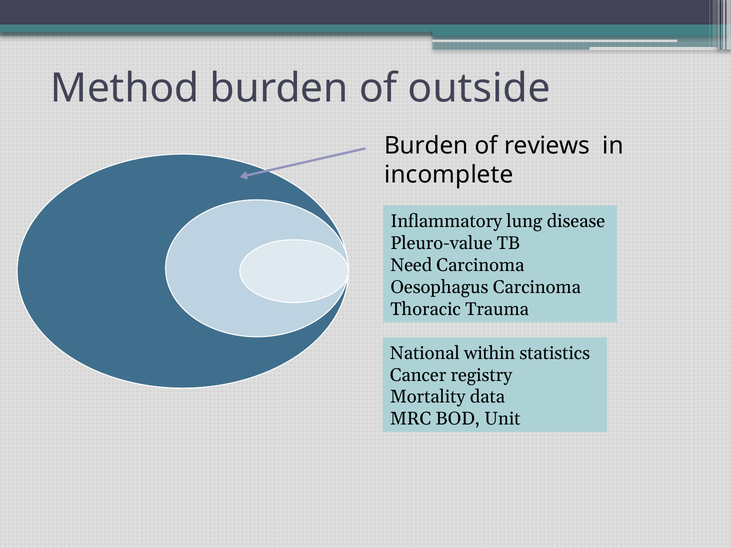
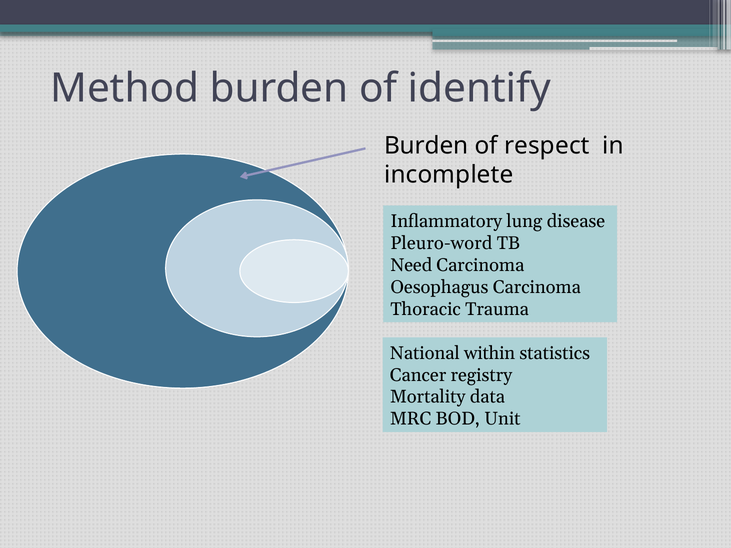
outside: outside -> identify
reviews: reviews -> respect
Pleuro-value: Pleuro-value -> Pleuro-word
